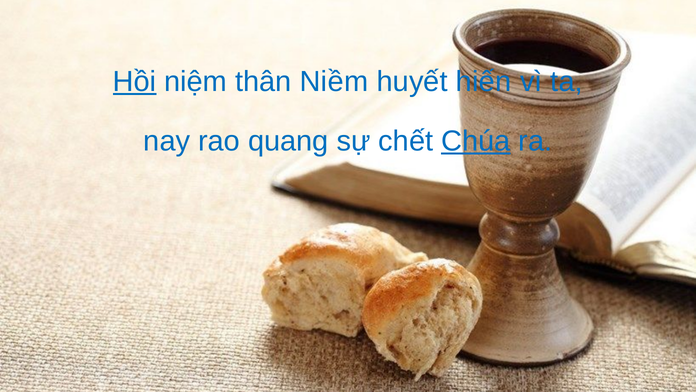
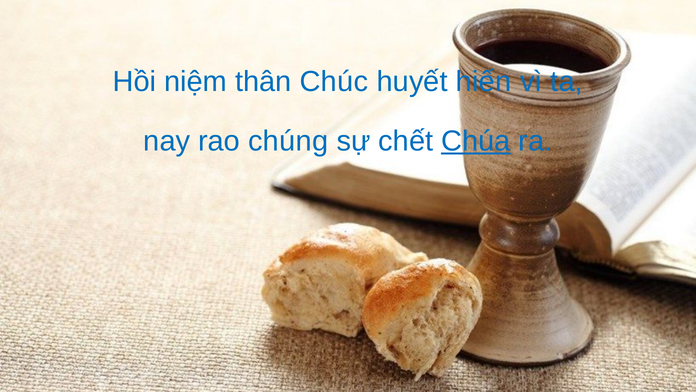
Hồi underline: present -> none
Niềm: Niềm -> Chúc
quang: quang -> chúng
